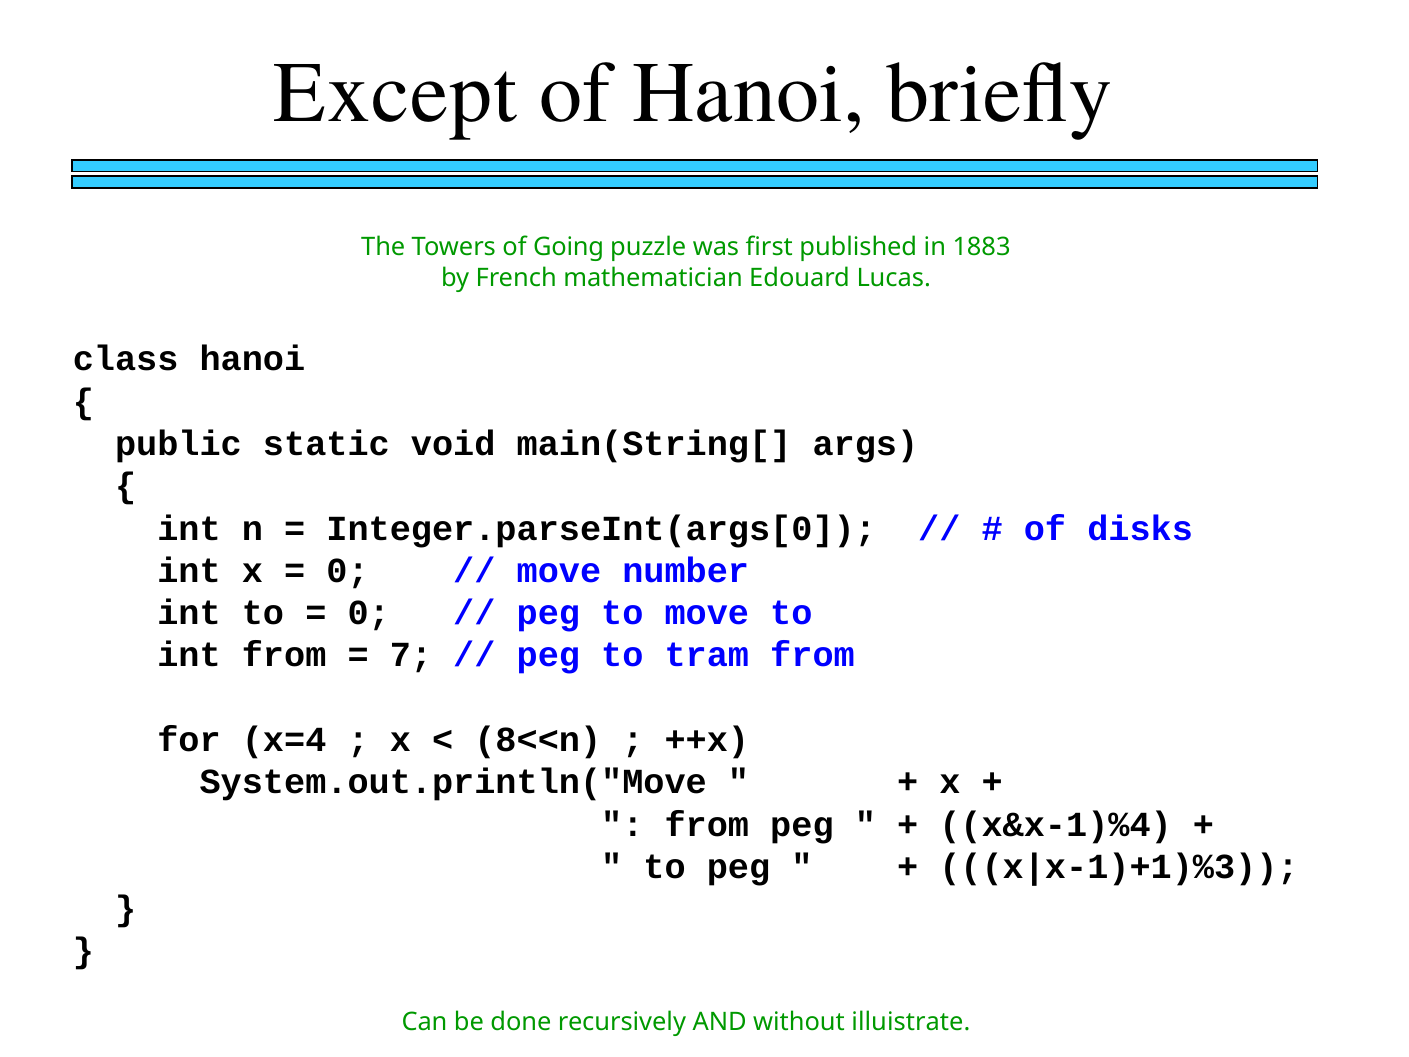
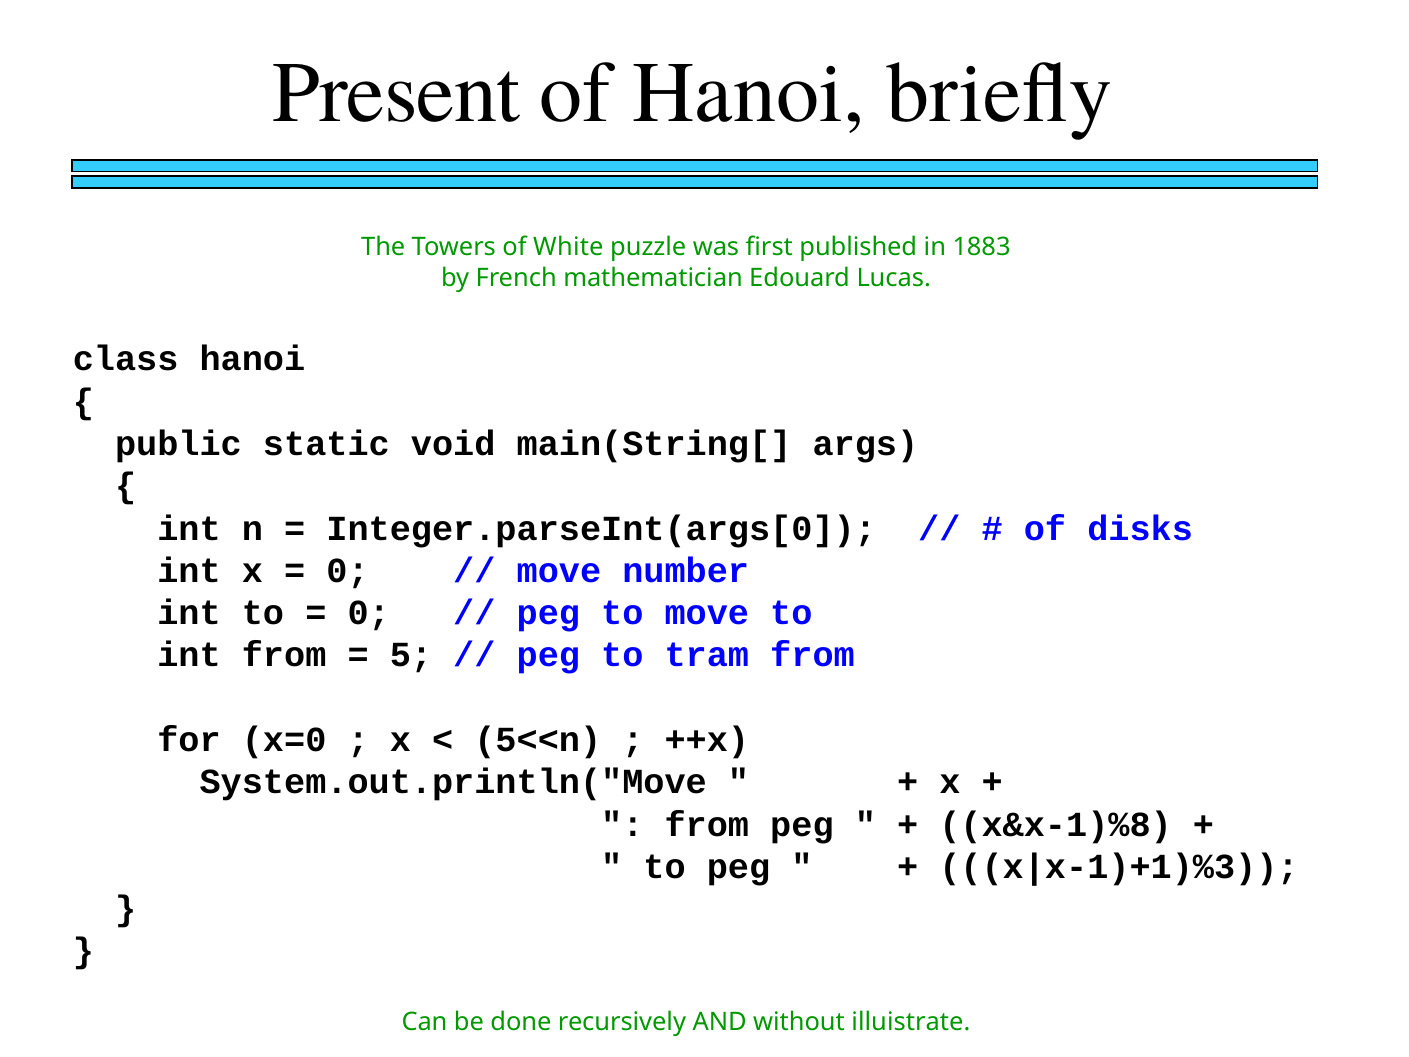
Except: Except -> Present
Going: Going -> White
7: 7 -> 5
x=4: x=4 -> x=0
8<<n: 8<<n -> 5<<n
x&x-1)%4: x&x-1)%4 -> x&x-1)%8
